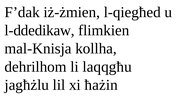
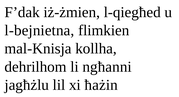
l-ddedikaw: l-ddedikaw -> l-bejnietna
laqqgħu: laqqgħu -> ngħanni
